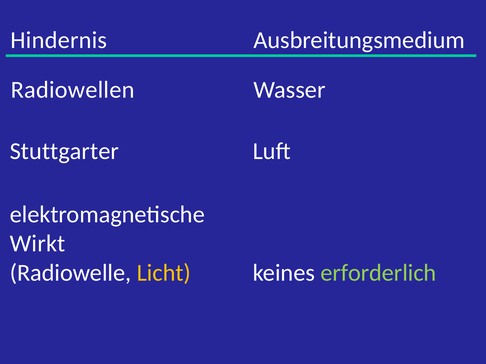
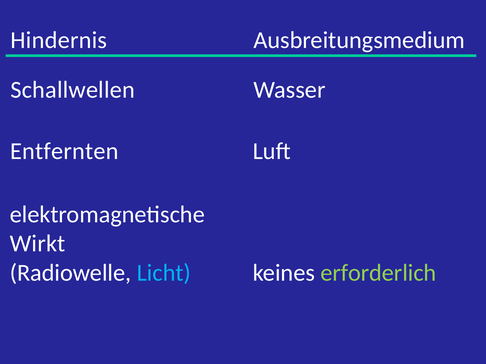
Radiowellen: Radiowellen -> Schallwellen
Stuttgarter: Stuttgarter -> Entfernten
Licht colour: yellow -> light blue
